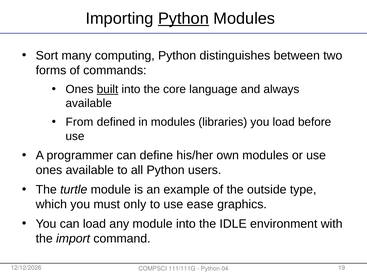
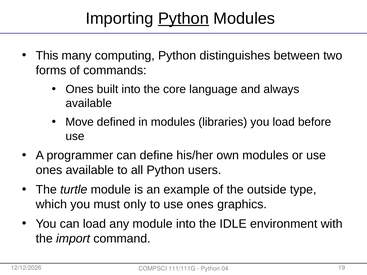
Sort: Sort -> This
built underline: present -> none
From: From -> Move
to use ease: ease -> ones
